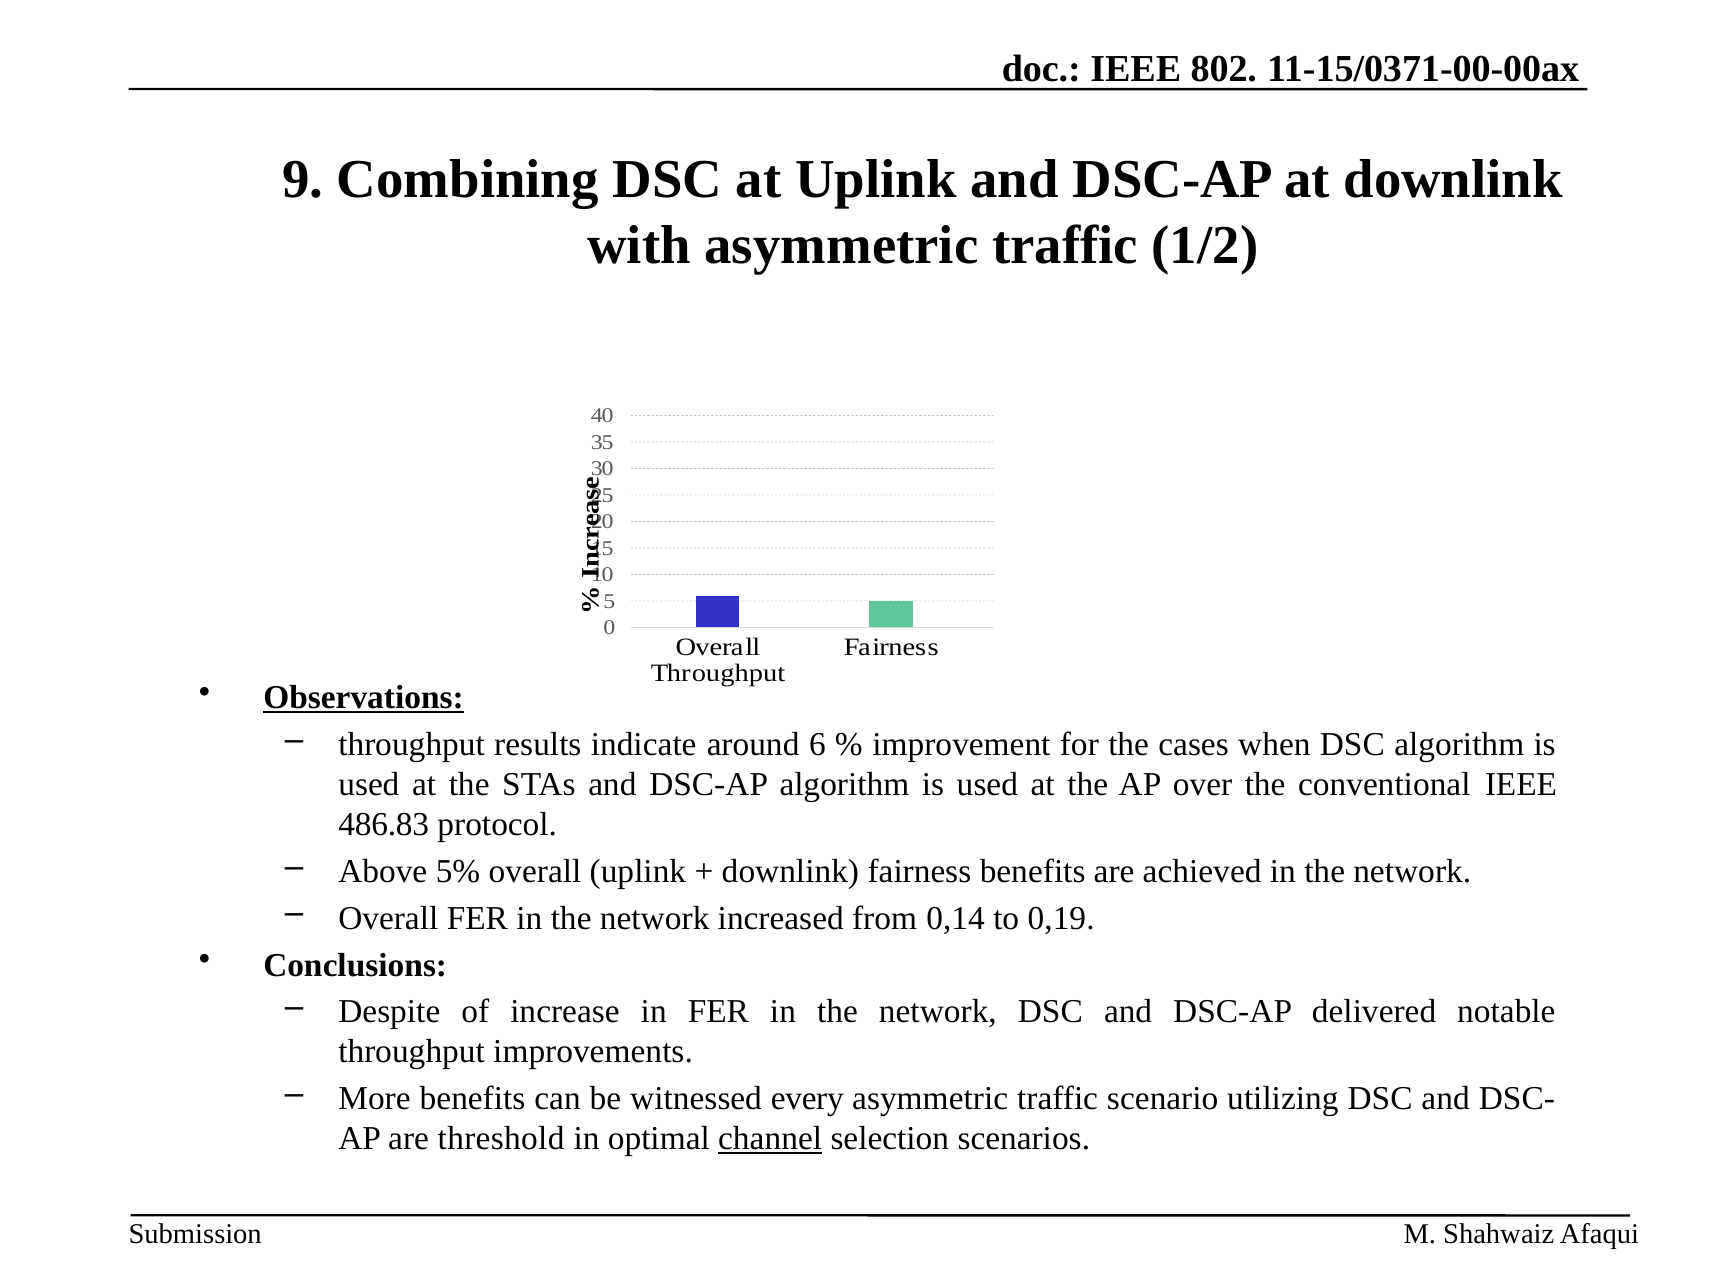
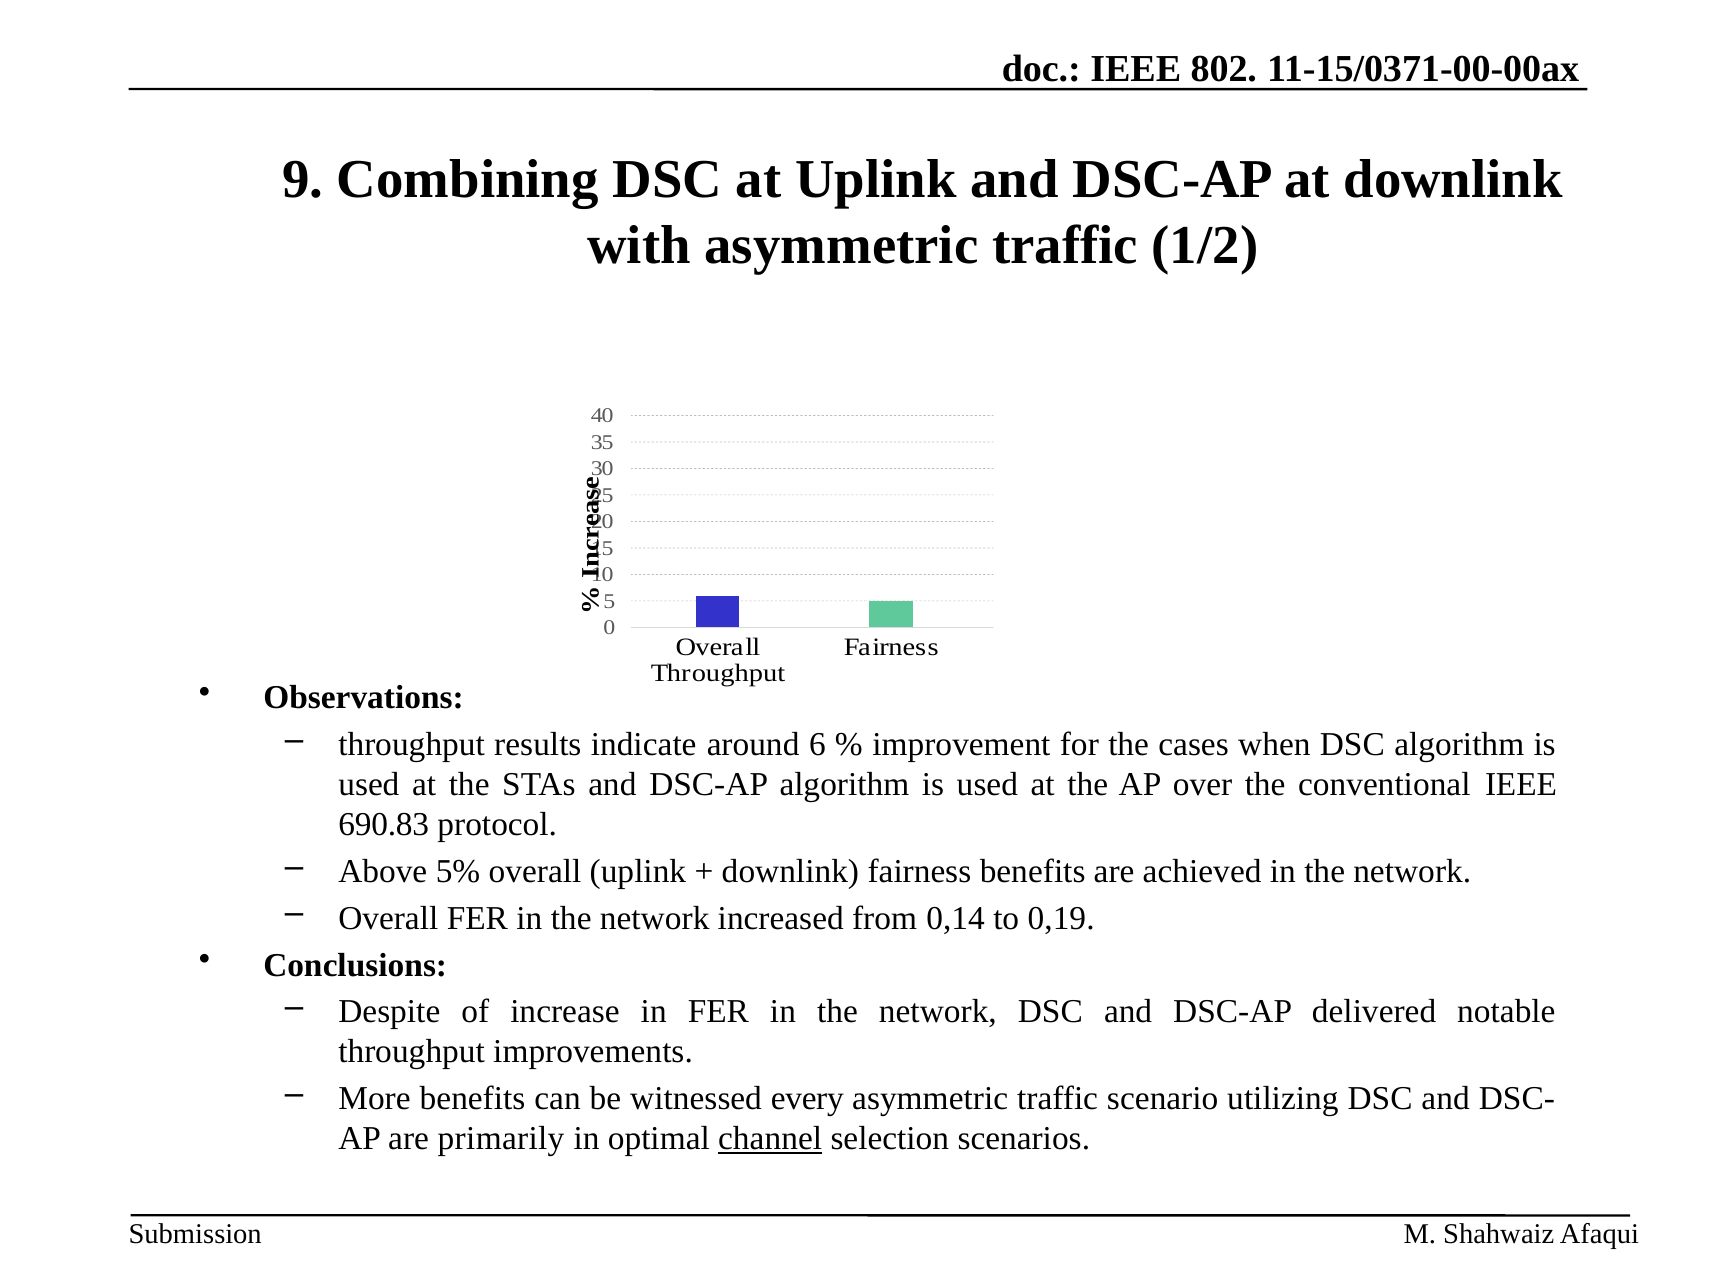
Observations underline: present -> none
486.83: 486.83 -> 690.83
threshold: threshold -> primarily
